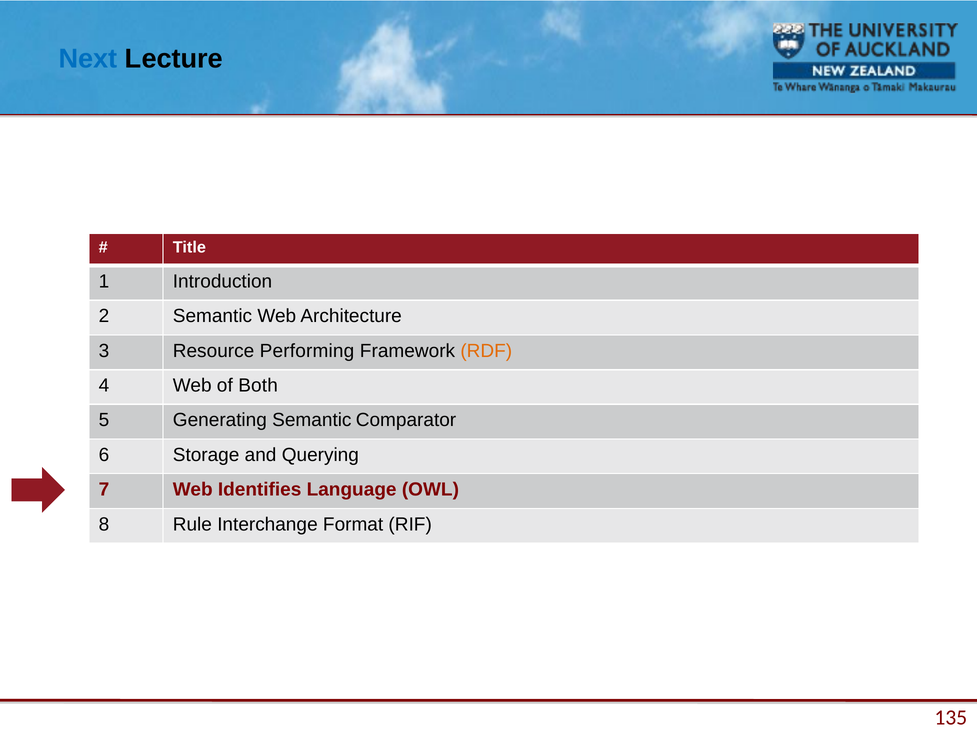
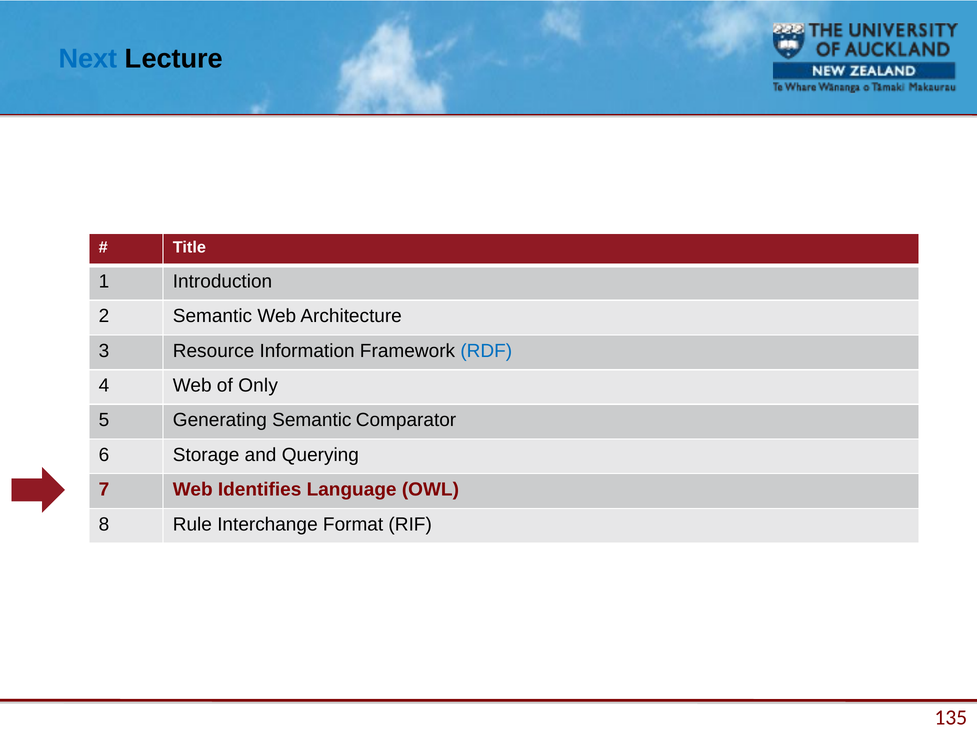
Performing: Performing -> Information
RDF colour: orange -> blue
Both: Both -> Only
